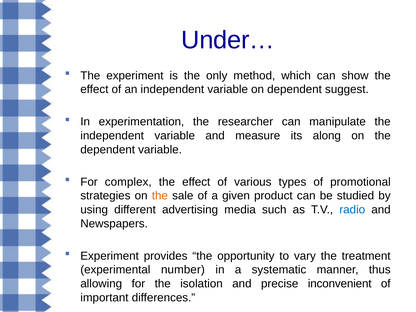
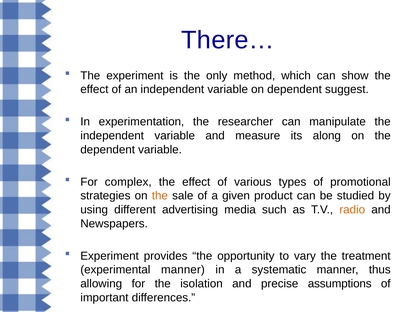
Under…: Under… -> There…
radio colour: blue -> orange
experimental number: number -> manner
inconvenient: inconvenient -> assumptions
